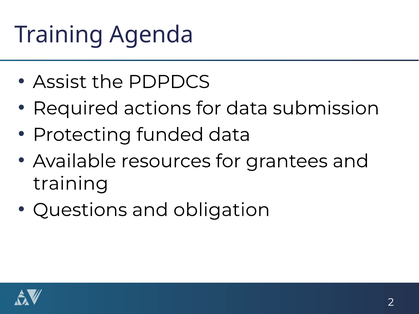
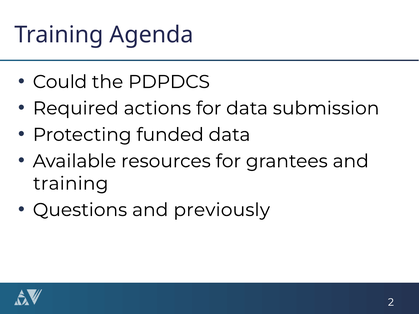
Assist: Assist -> Could
obligation: obligation -> previously
